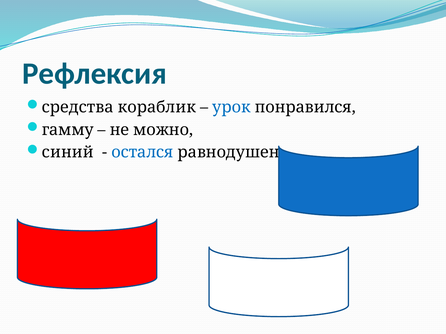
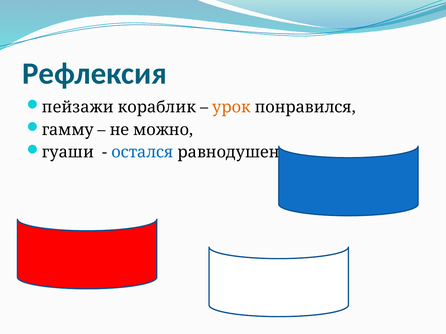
средства: средства -> пейзажи
урок colour: blue -> orange
синий: синий -> гуаши
